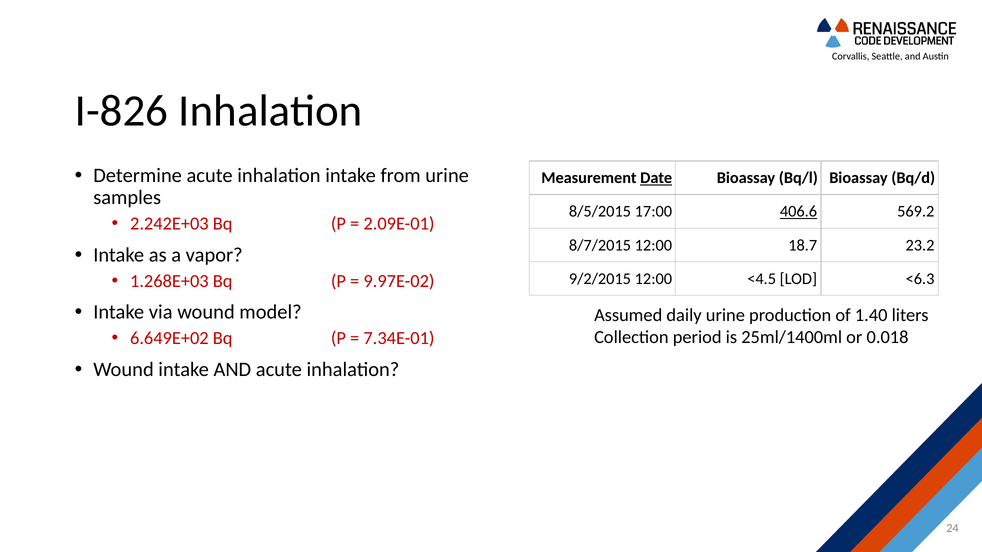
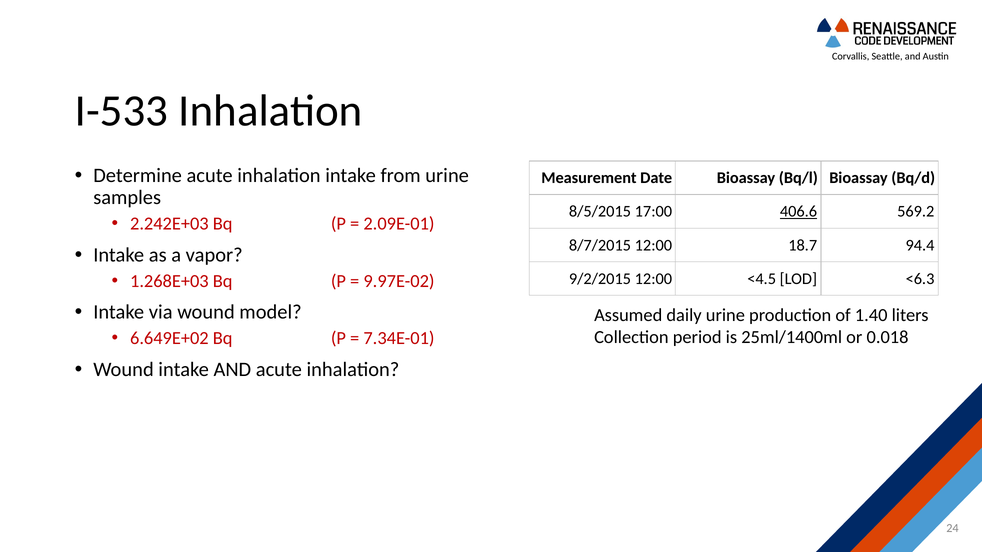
I-826: I-826 -> I-533
Date underline: present -> none
23.2: 23.2 -> 94.4
